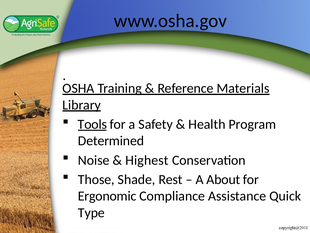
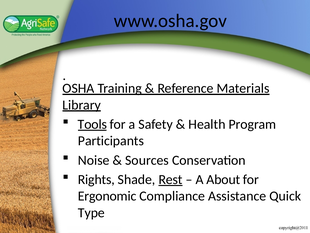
Determined: Determined -> Participants
Highest: Highest -> Sources
Those: Those -> Rights
Rest underline: none -> present
